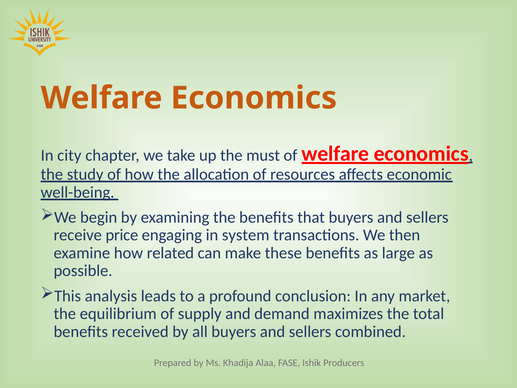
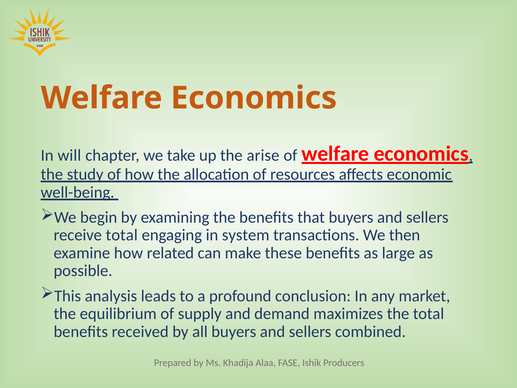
city: city -> will
must: must -> arise
receive price: price -> total
